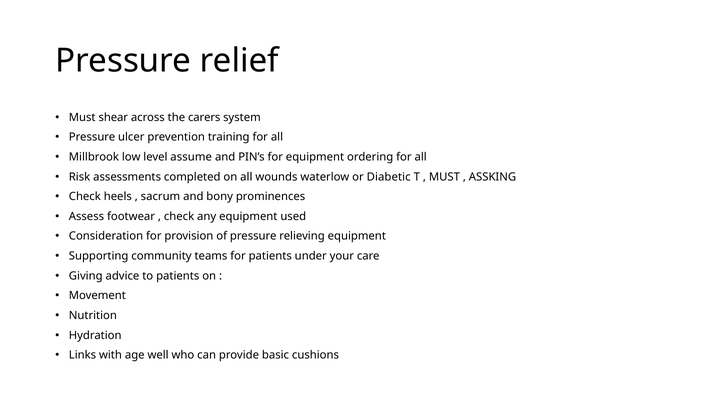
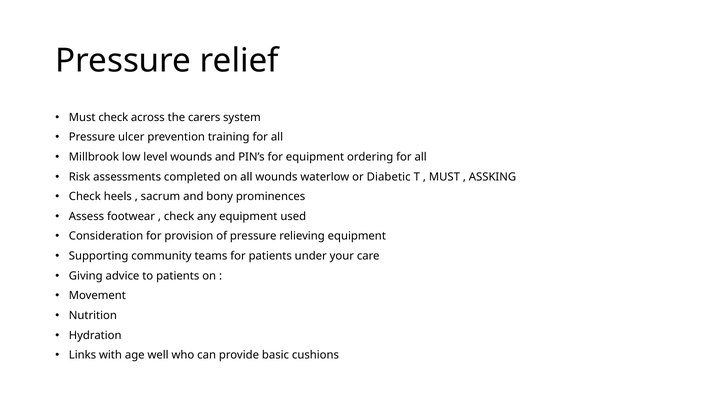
Must shear: shear -> check
level assume: assume -> wounds
